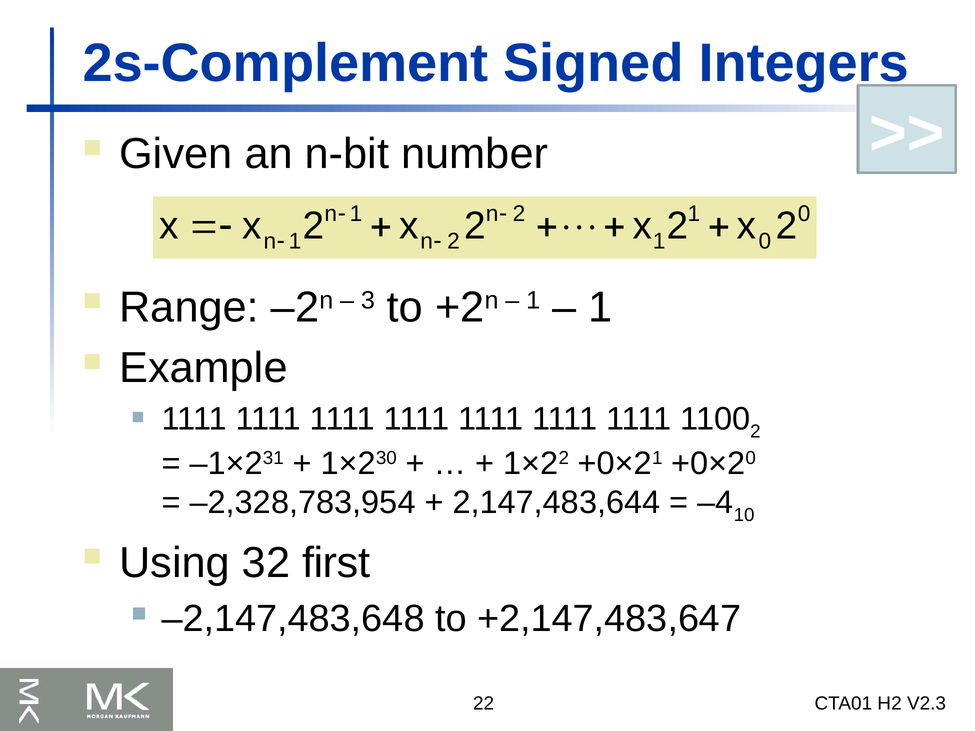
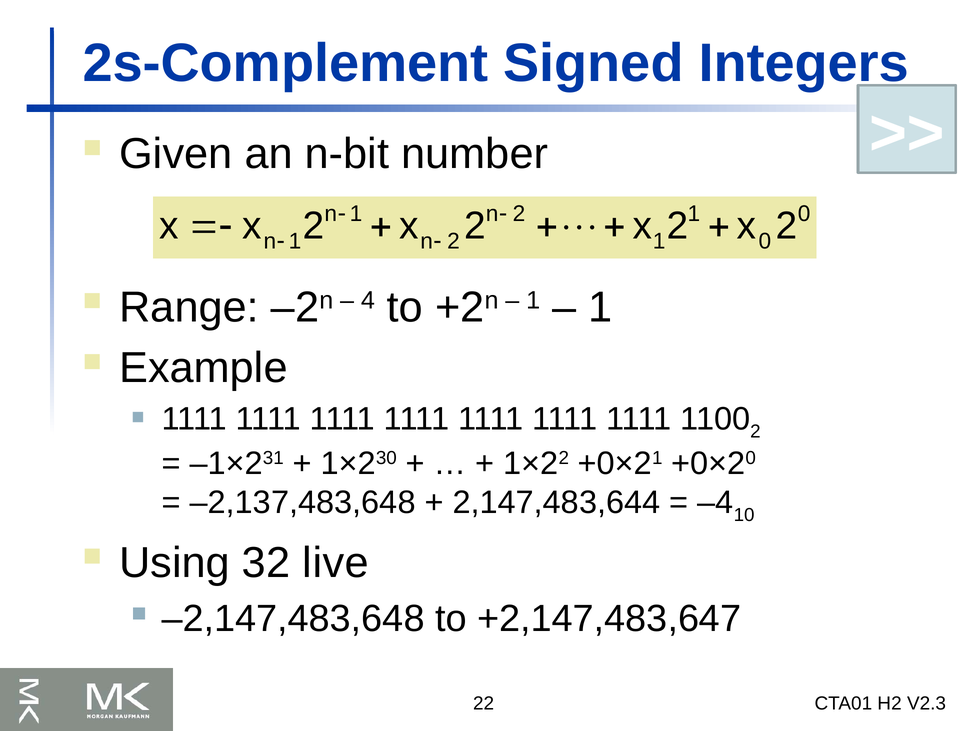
3: 3 -> 4
–2,328,783,954: –2,328,783,954 -> –2,137,483,648
first: first -> live
